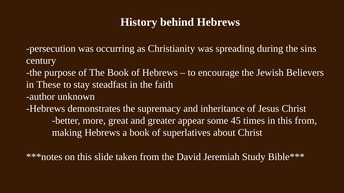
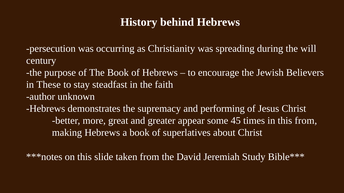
sins: sins -> will
inheritance: inheritance -> performing
